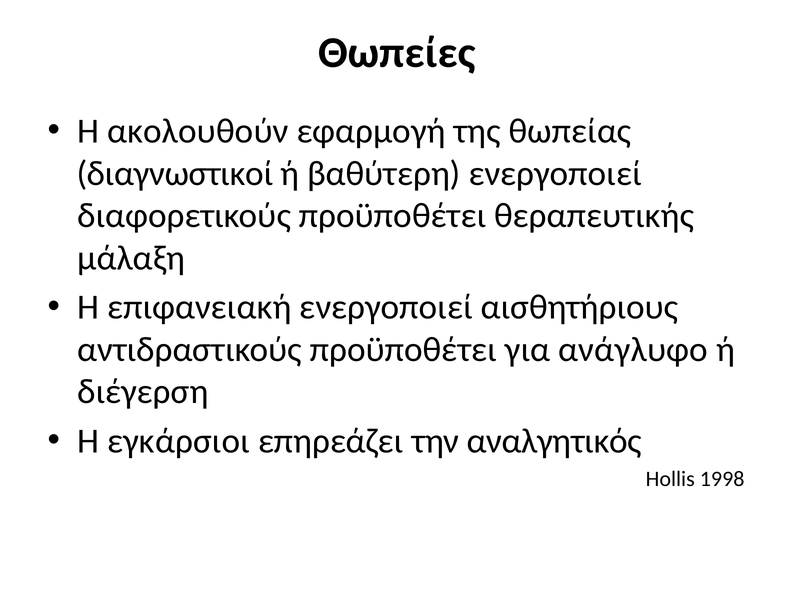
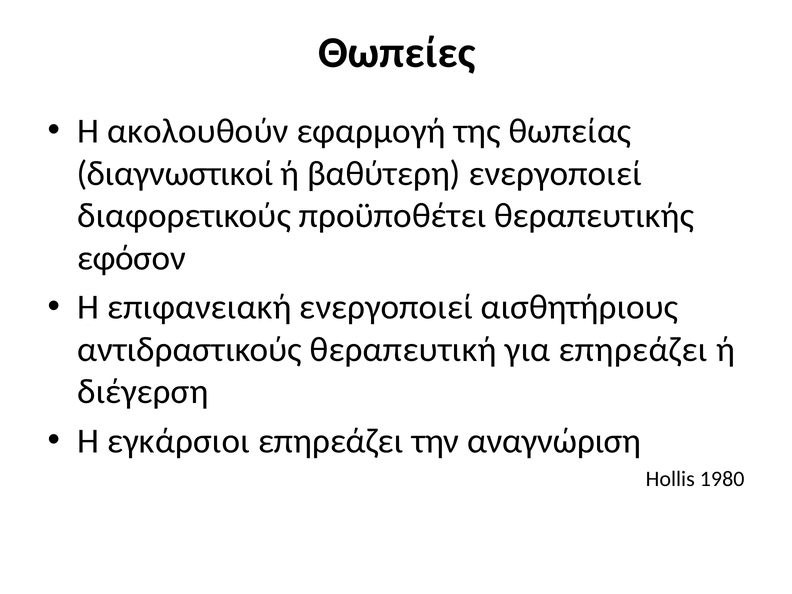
μάλαξη: μάλαξη -> εφόσον
αντιδραστικούς προϋποθέτει: προϋποθέτει -> θεραπευτική
για ανάγλυφο: ανάγλυφο -> επηρεάζει
αναλγητικός: αναλγητικός -> αναγνώριση
1998: 1998 -> 1980
